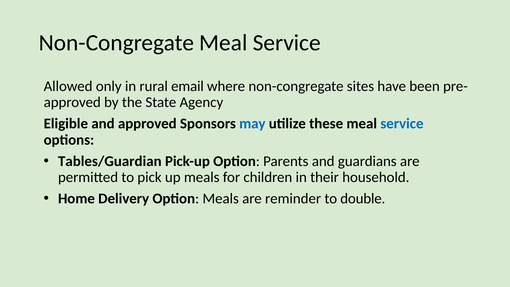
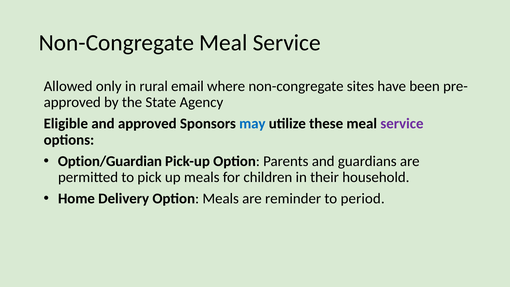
service at (402, 124) colour: blue -> purple
Tables/Guardian: Tables/Guardian -> Option/Guardian
double: double -> period
